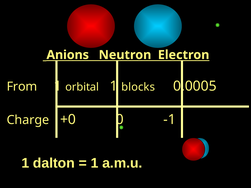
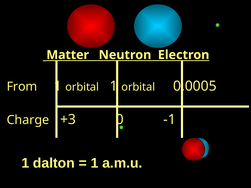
Anions: Anions -> Matter
blocks at (138, 87): blocks -> orbital
+0: +0 -> +3
